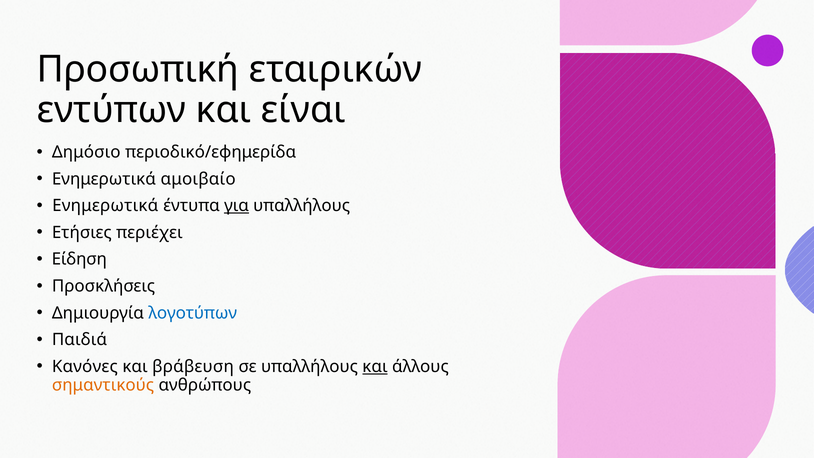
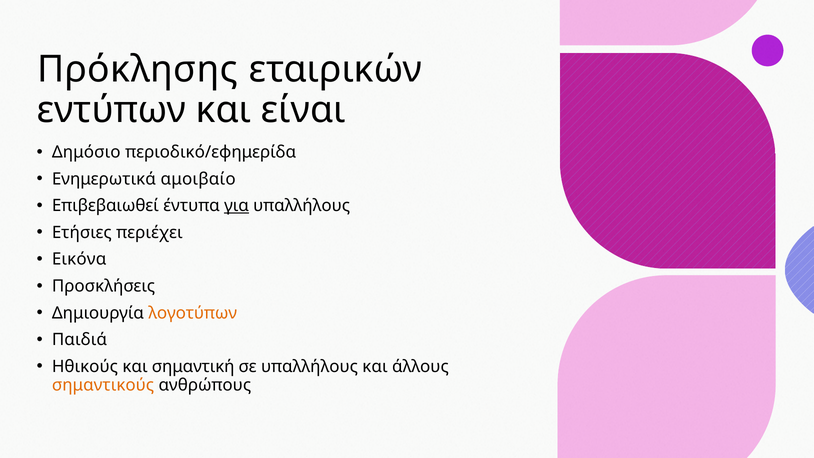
Προσωπική: Προσωπική -> Πρόκλησης
Ενημερωτικά at (105, 206): Ενημερωτικά -> Επιβεβαιωθεί
Είδηση: Είδηση -> Εικόνα
λογοτύπων colour: blue -> orange
Κανόνες: Κανόνες -> Ηθικούς
βράβευση: βράβευση -> σημαντική
και at (375, 366) underline: present -> none
